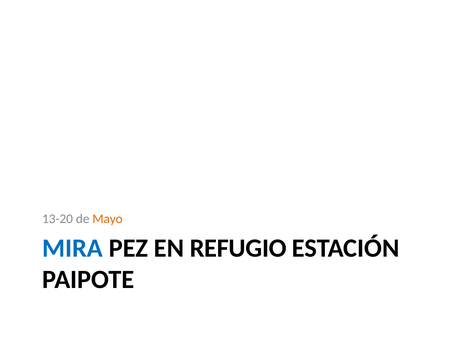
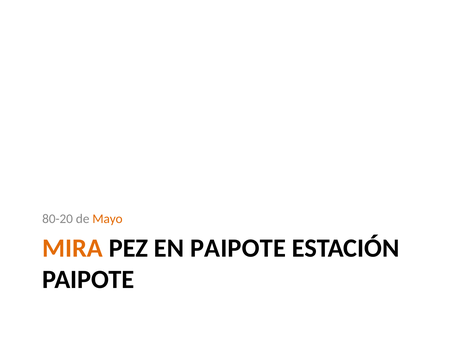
13-20: 13-20 -> 80-20
MIRA colour: blue -> orange
EN REFUGIO: REFUGIO -> PAIPOTE
